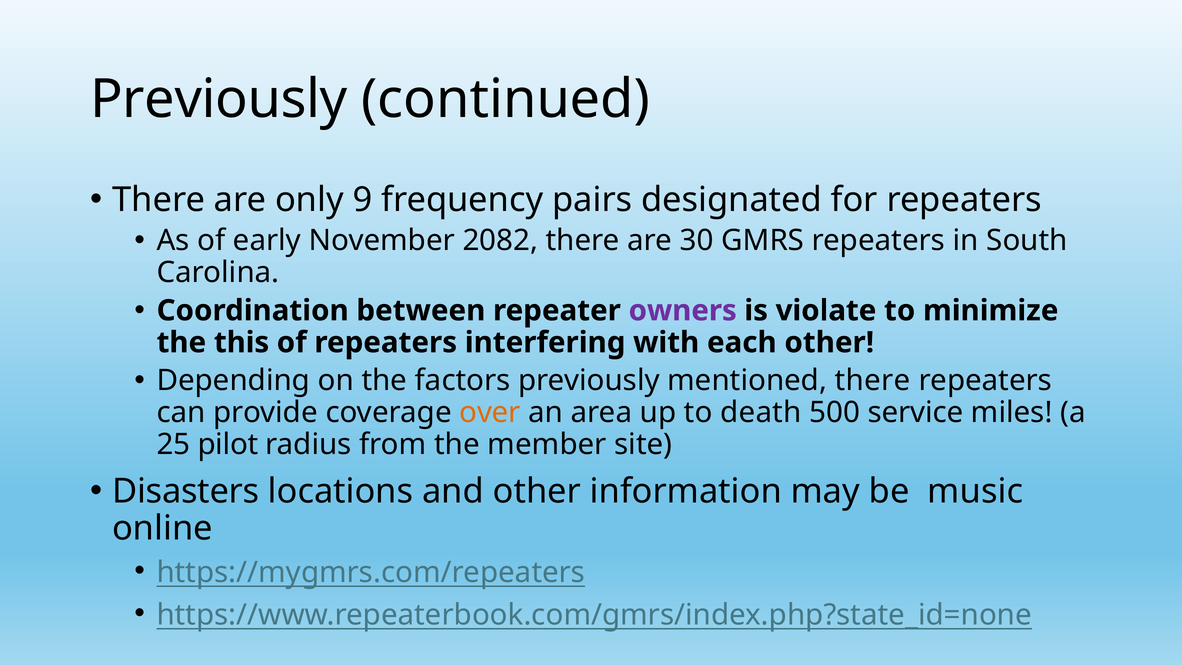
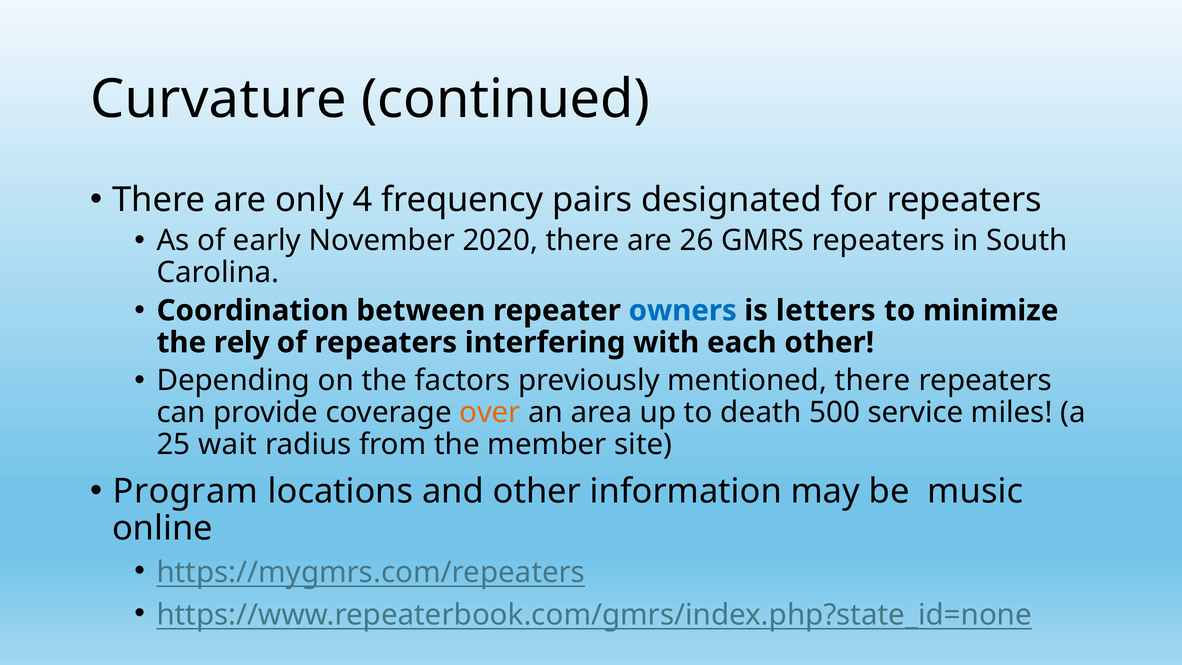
Previously at (219, 99): Previously -> Curvature
9: 9 -> 4
2082: 2082 -> 2020
30: 30 -> 26
owners colour: purple -> blue
violate: violate -> letters
this: this -> rely
pilot: pilot -> wait
Disasters: Disasters -> Program
